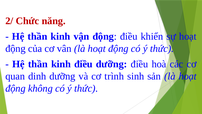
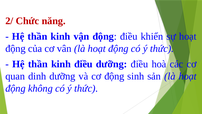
cơ trình: trình -> động
